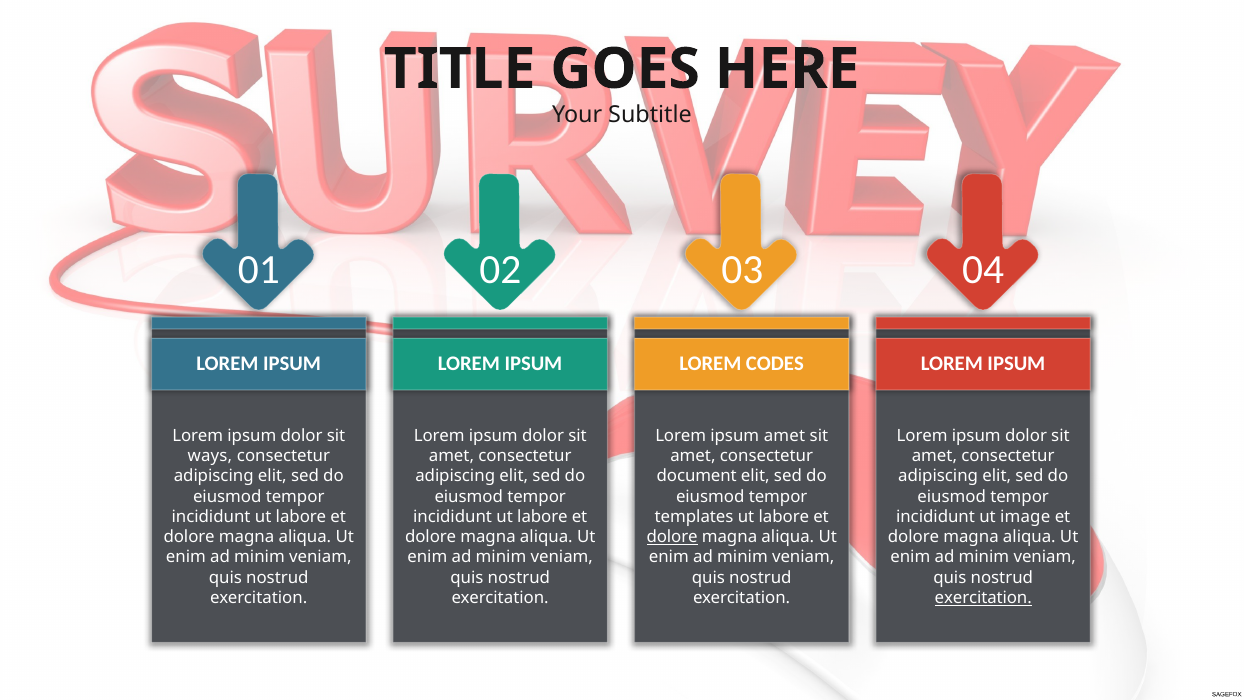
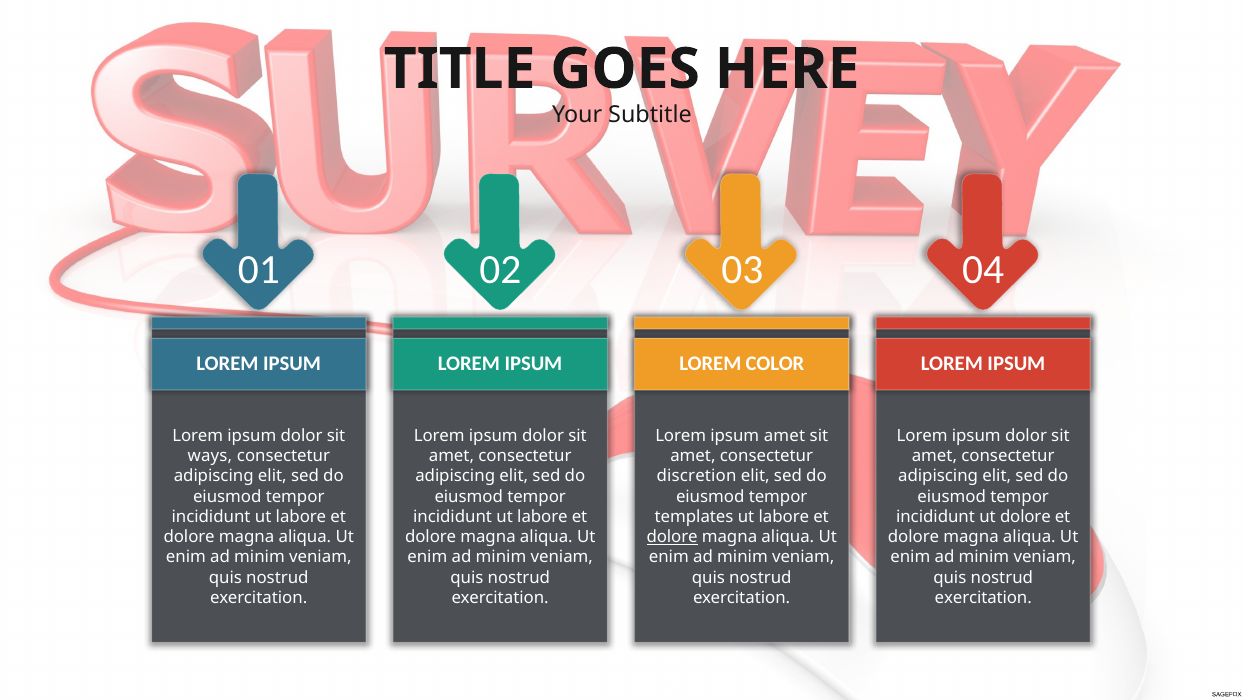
CODES: CODES -> COLOR
document: document -> discretion
ut image: image -> dolore
exercitation at (983, 598) underline: present -> none
